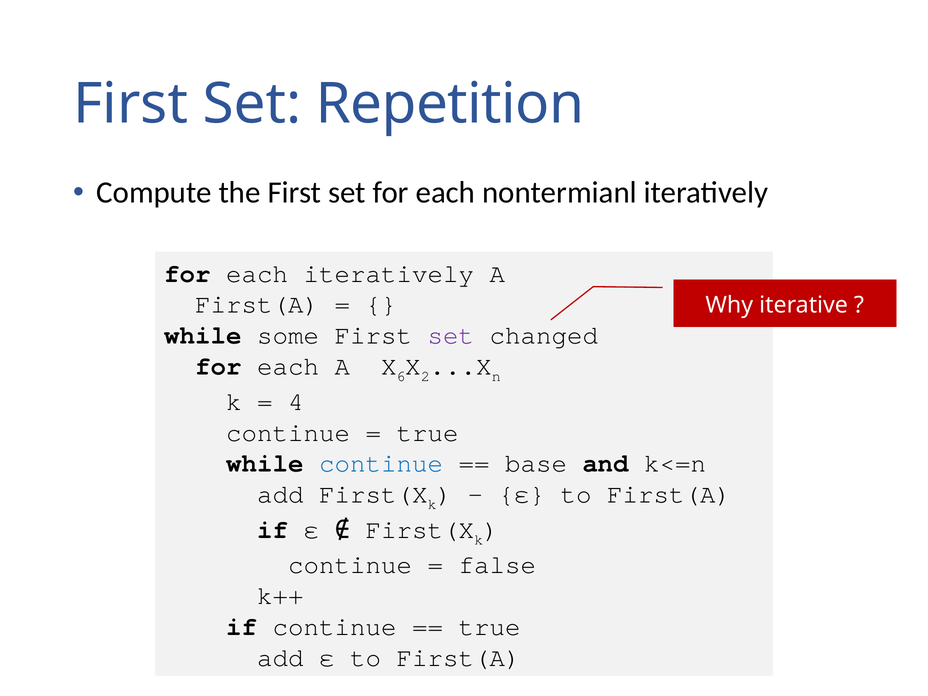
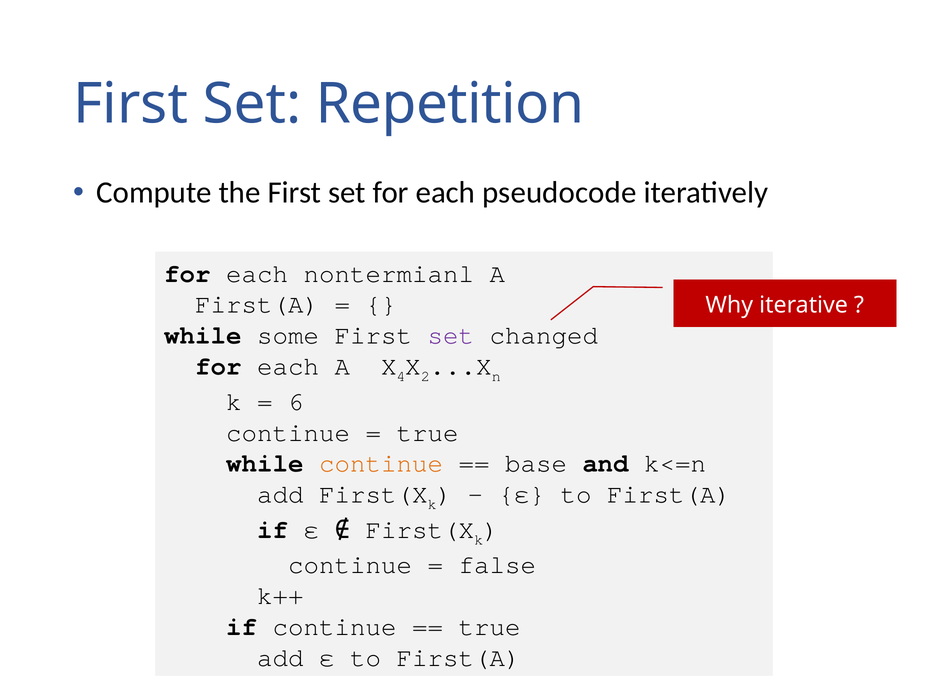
nontermianl: nontermianl -> pseudocode
each iteratively: iteratively -> nontermianl
6: 6 -> 4
4: 4 -> 6
continue at (381, 463) colour: blue -> orange
